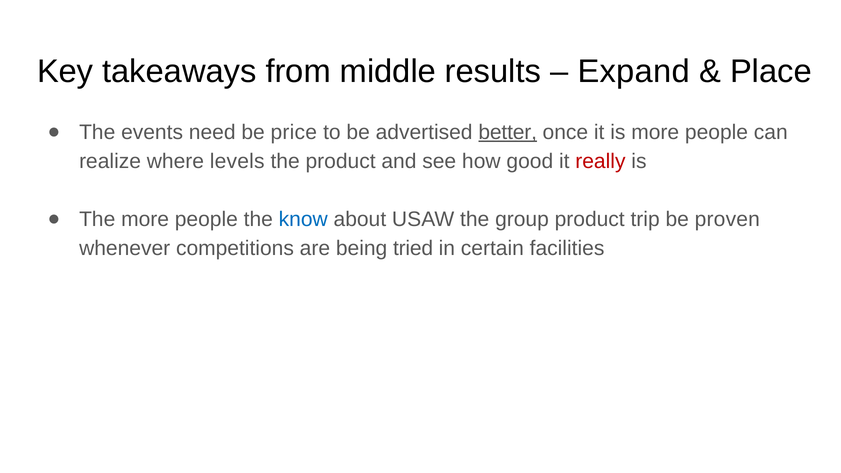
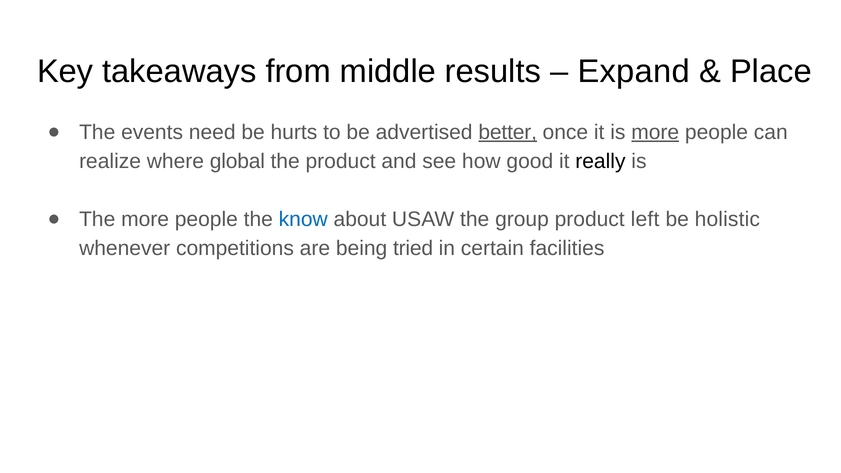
price: price -> hurts
more at (655, 132) underline: none -> present
levels: levels -> global
really colour: red -> black
trip: trip -> left
proven: proven -> holistic
